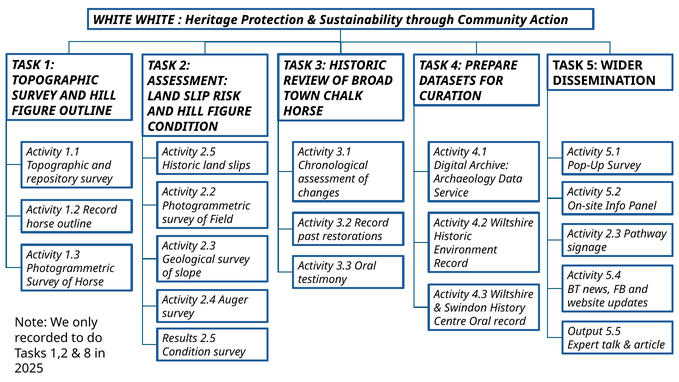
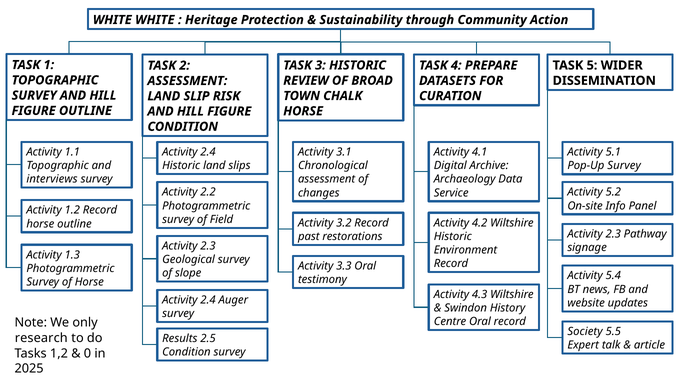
2.5 at (208, 152): 2.5 -> 2.4
repository: repository -> interviews
Output: Output -> Society
recorded: recorded -> research
8: 8 -> 0
